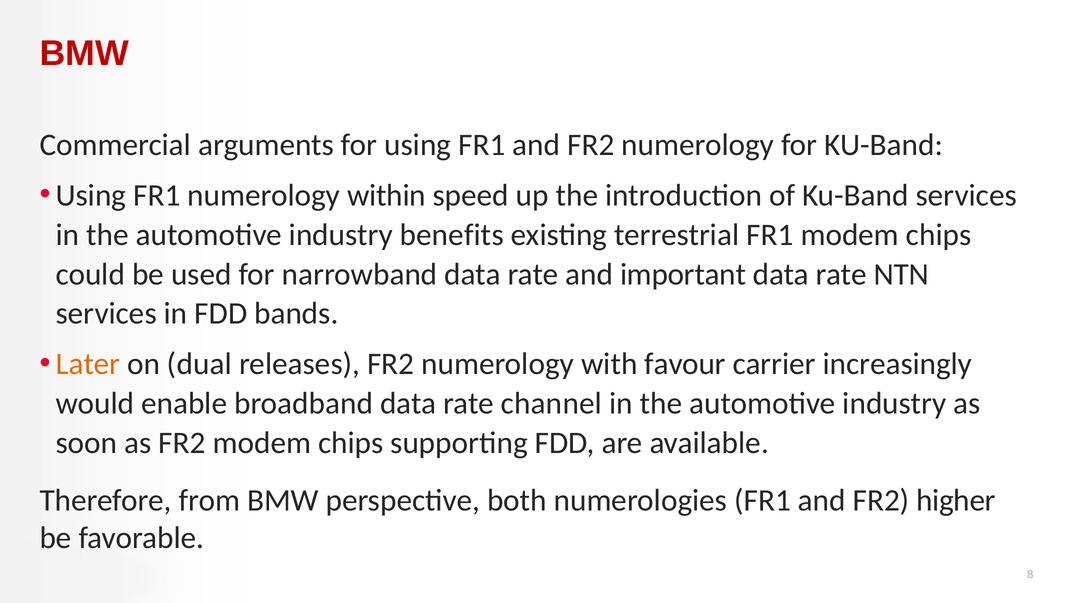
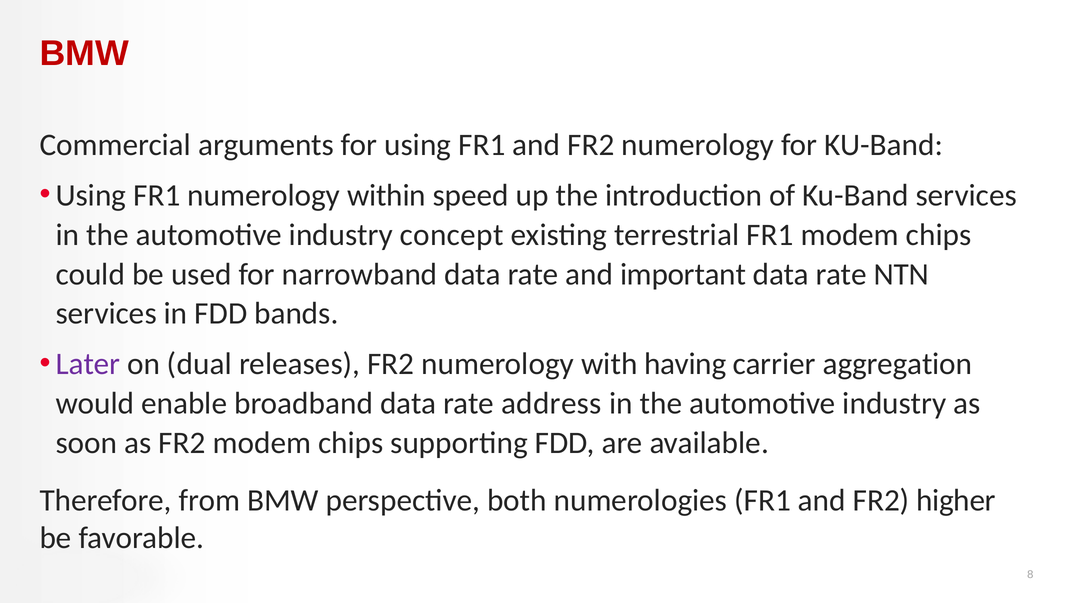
benefits: benefits -> concept
Later colour: orange -> purple
favour: favour -> having
increasingly: increasingly -> aggregation
channel: channel -> address
